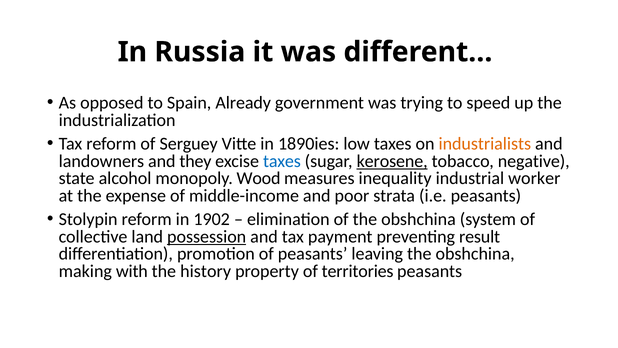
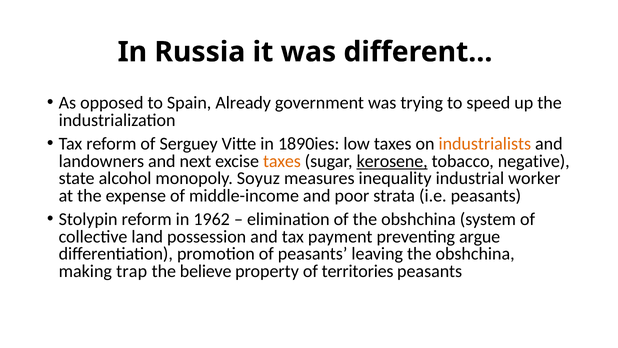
they: they -> next
taxes at (282, 161) colour: blue -> orange
Wood: Wood -> Soyuz
1902: 1902 -> 1962
possession underline: present -> none
result: result -> argue
with: with -> trap
history: history -> believe
